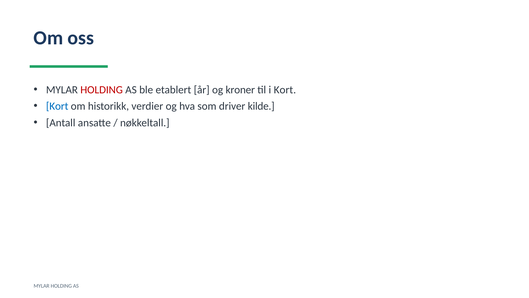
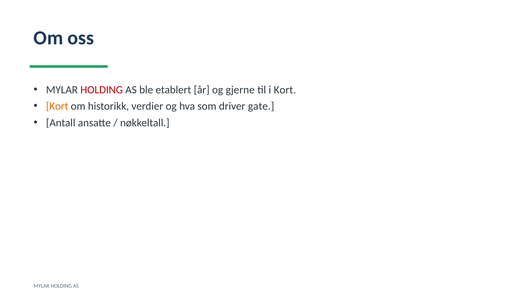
kroner: kroner -> gjerne
Kort at (57, 106) colour: blue -> orange
kilde: kilde -> gate
